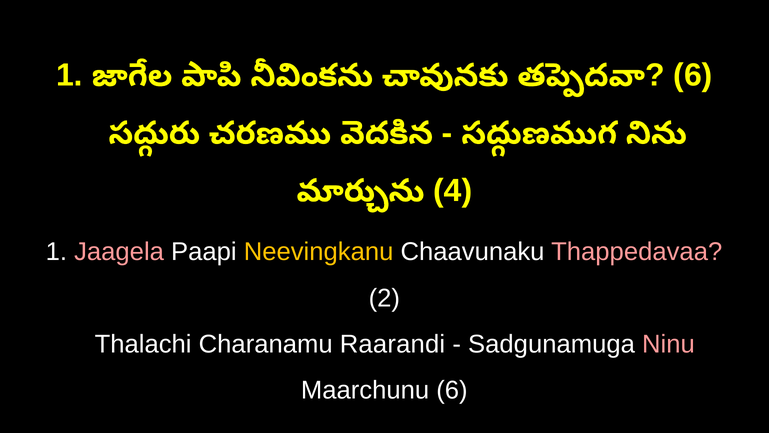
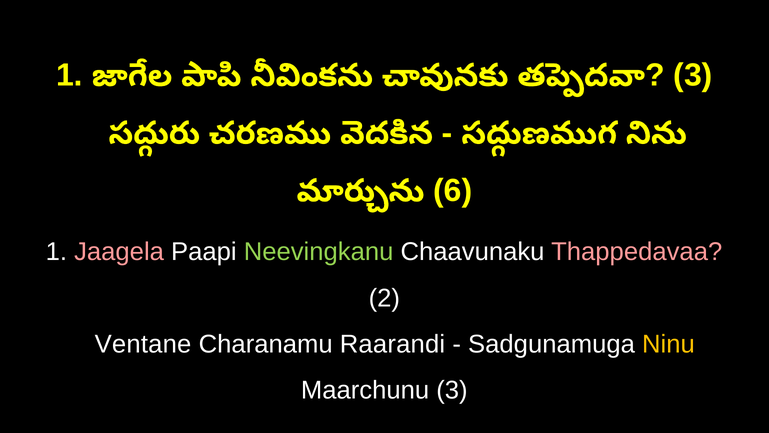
6 at (693, 75): 6 -> 3
4: 4 -> 6
Neevingkanu colour: yellow -> light green
Thalachi: Thalachi -> Ventane
Ninu colour: pink -> yellow
Maarchunu 6: 6 -> 3
